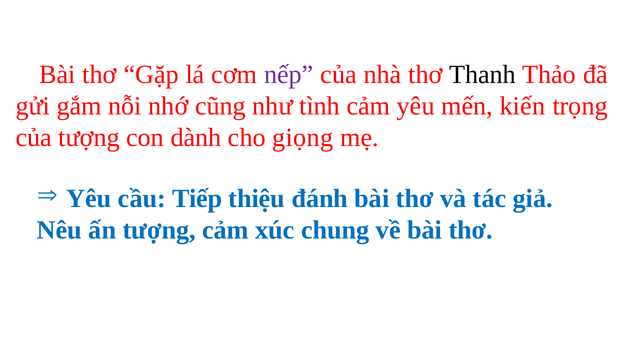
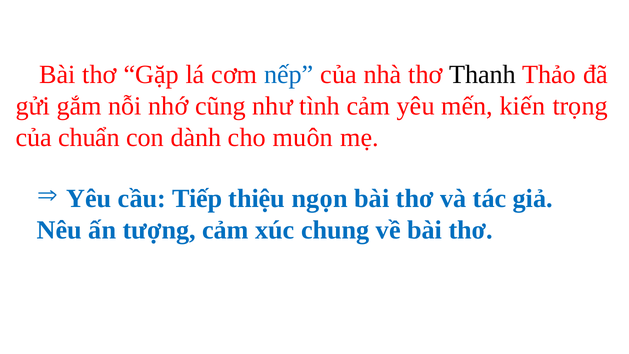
nếp colour: purple -> blue
của tượng: tượng -> chuẩn
giọng: giọng -> muôn
đánh: đánh -> ngọn
